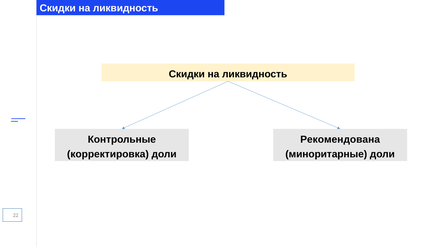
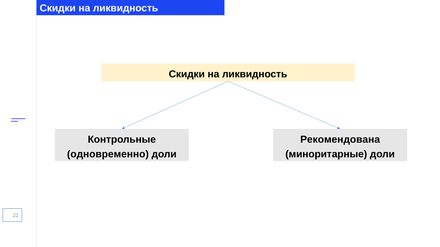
корректировка: корректировка -> одновременно
